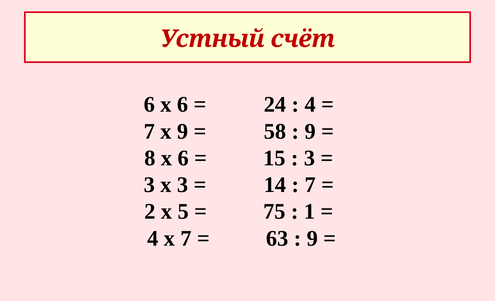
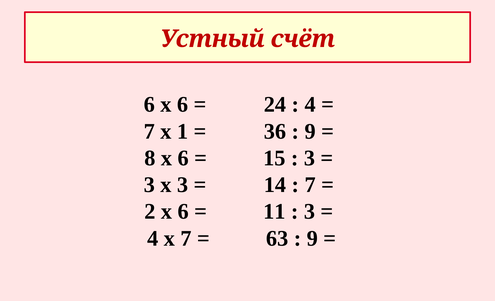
х 9: 9 -> 1
58: 58 -> 36
2 х 5: 5 -> 6
75: 75 -> 11
1 at (309, 211): 1 -> 3
